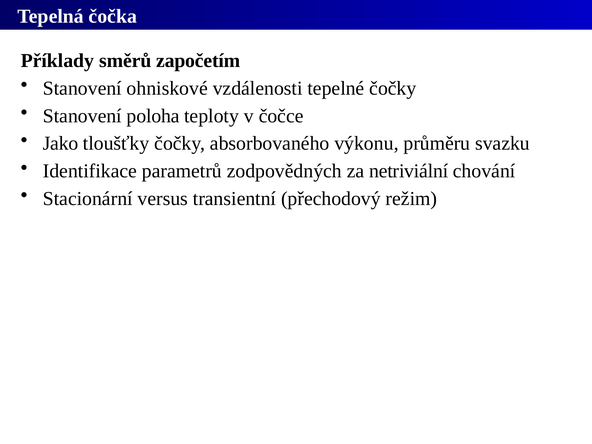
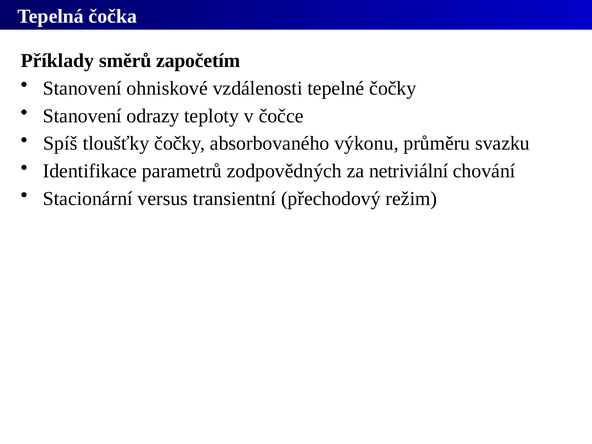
poloha: poloha -> odrazy
Jako: Jako -> Spíš
